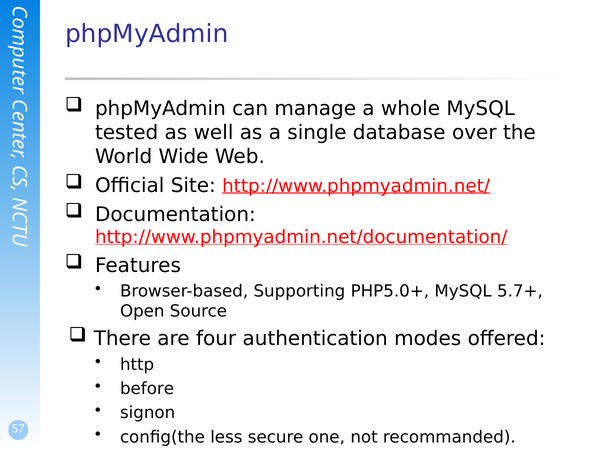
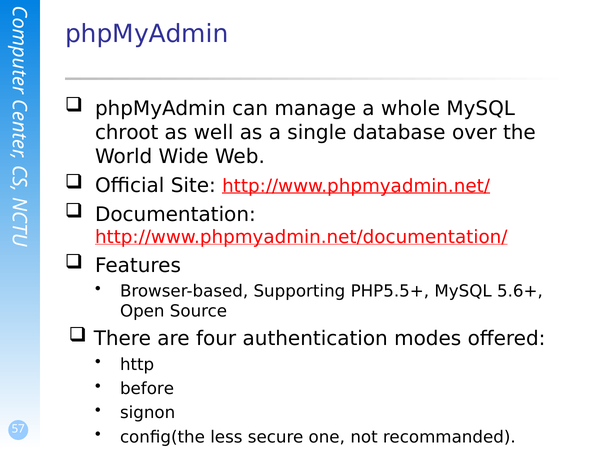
tested: tested -> chroot
PHP5.0+: PHP5.0+ -> PHP5.5+
5.7+: 5.7+ -> 5.6+
